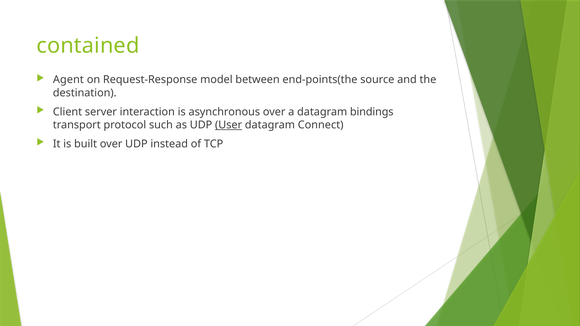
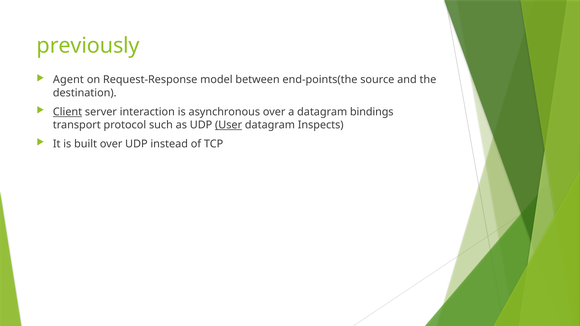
contained: contained -> previously
Client underline: none -> present
Connect: Connect -> Inspects
